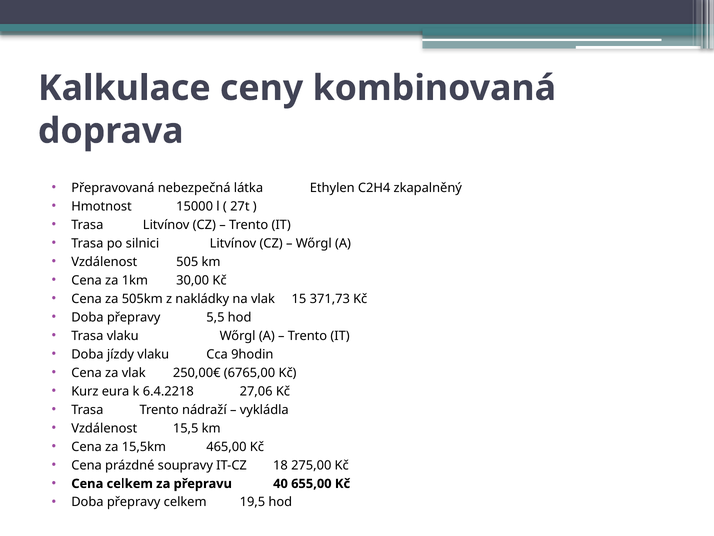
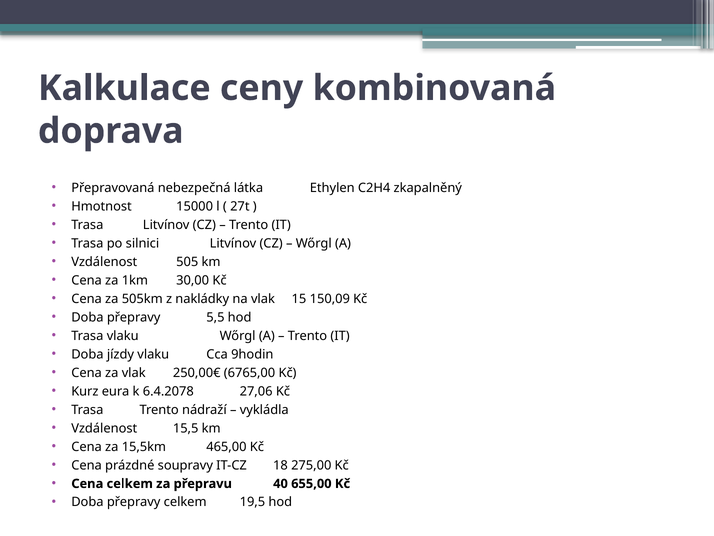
371,73: 371,73 -> 150,09
6.4.2218: 6.4.2218 -> 6.4.2078
